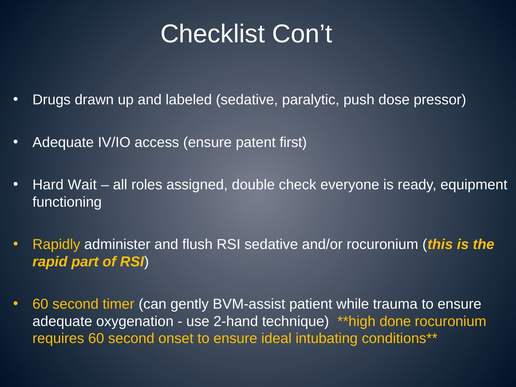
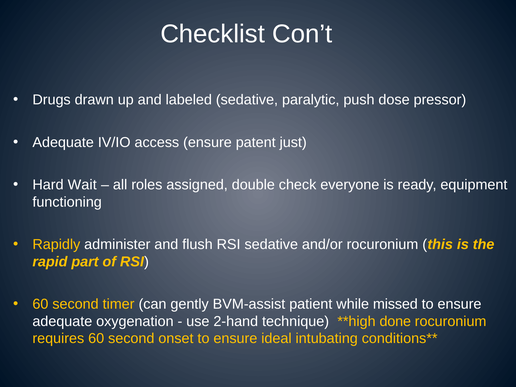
first: first -> just
trauma: trauma -> missed
